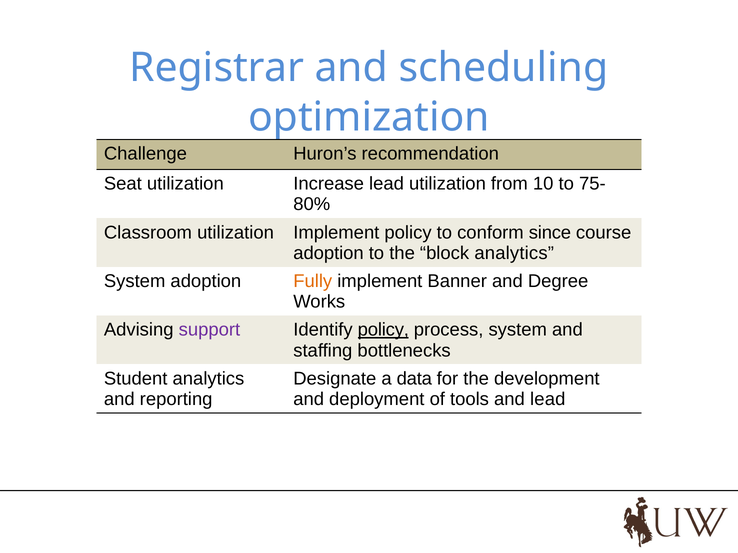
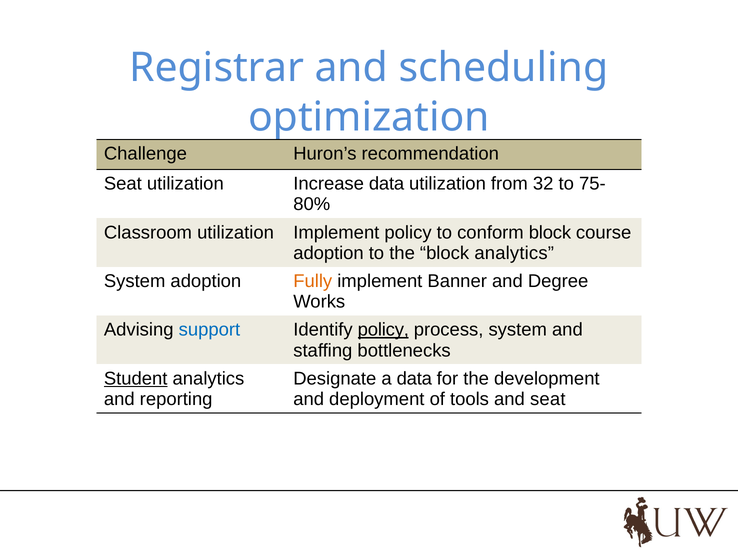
Increase lead: lead -> data
10: 10 -> 32
conform since: since -> block
support colour: purple -> blue
Student underline: none -> present
and lead: lead -> seat
